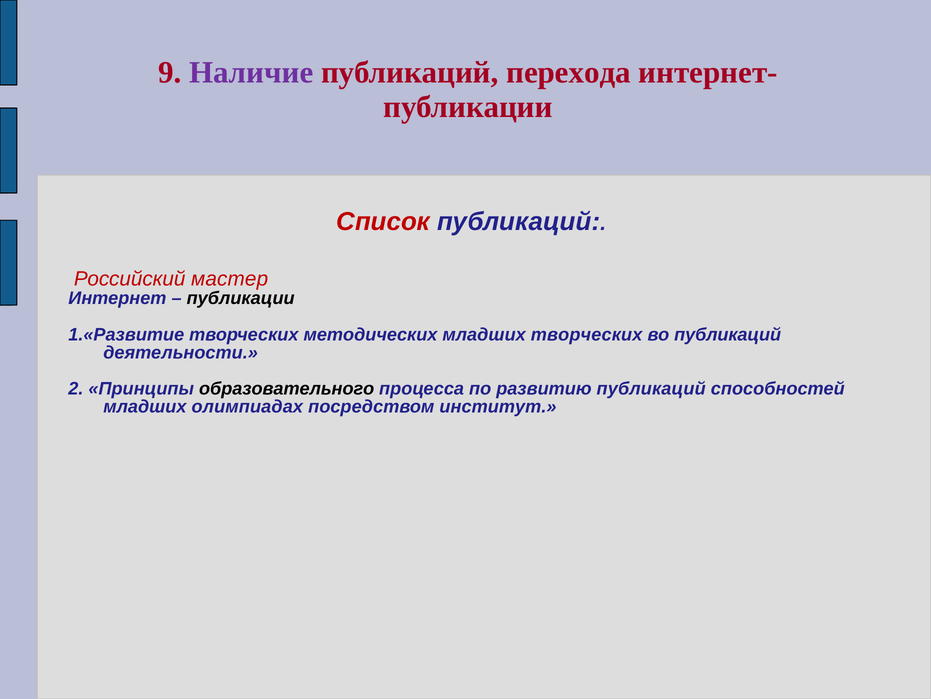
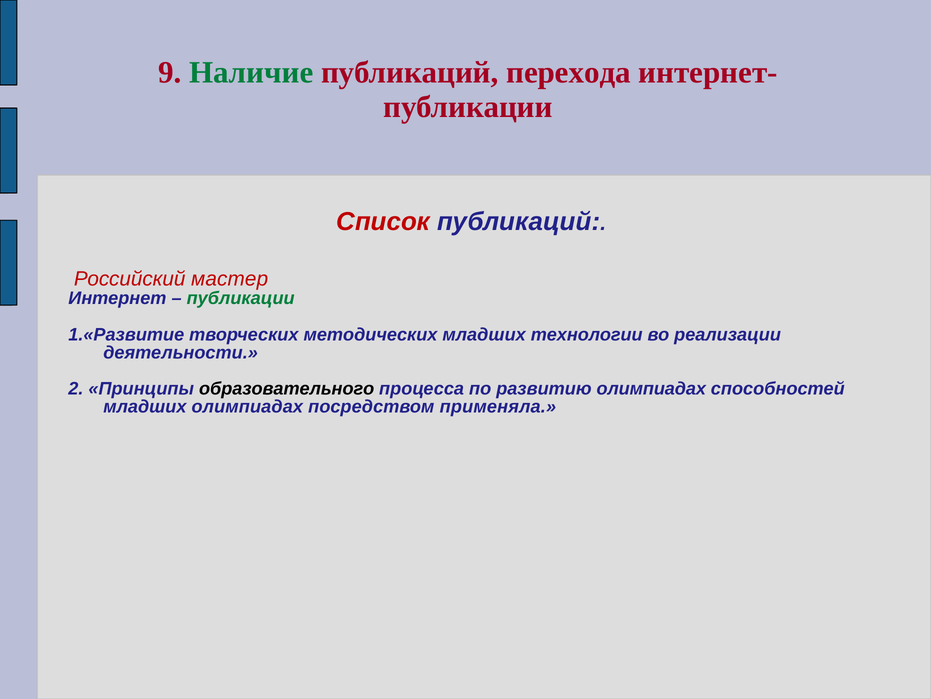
Наличие colour: purple -> green
публикации at (241, 298) colour: black -> green
младших творческих: творческих -> технологии
во публикаций: публикаций -> реализации
развитию публикаций: публикаций -> олимпиадах
институт: институт -> применяла
